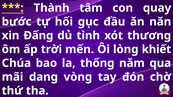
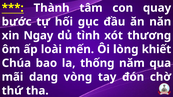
Đấng: Đấng -> Ngay
trời: trời -> loài
